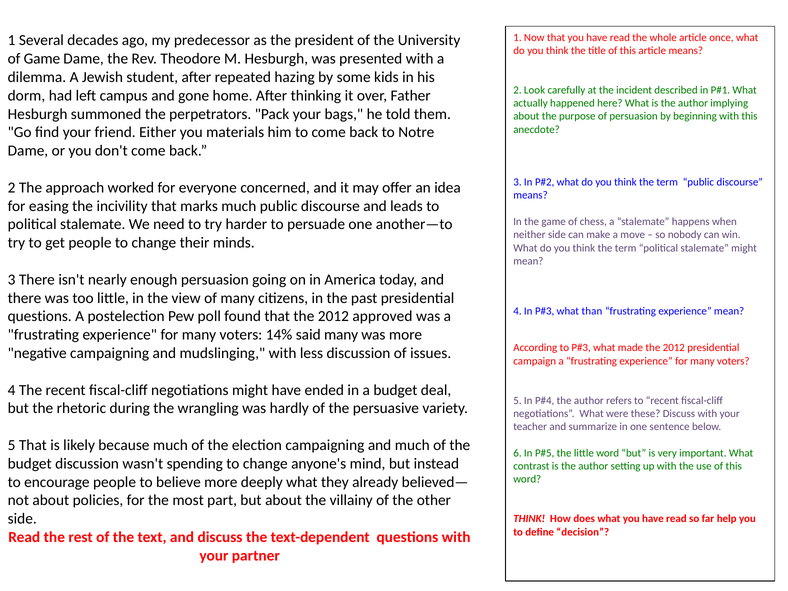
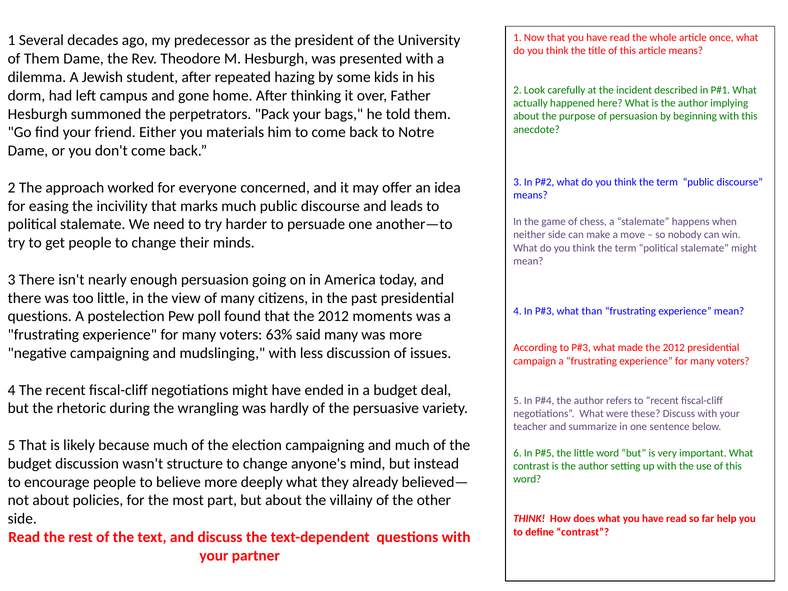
of Game: Game -> Them
approved: approved -> moments
14%: 14% -> 63%
spending: spending -> structure
define decision: decision -> contrast
